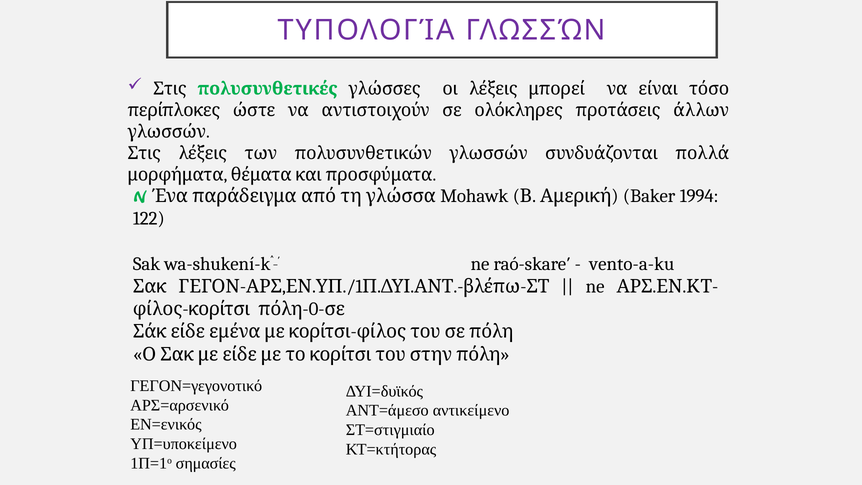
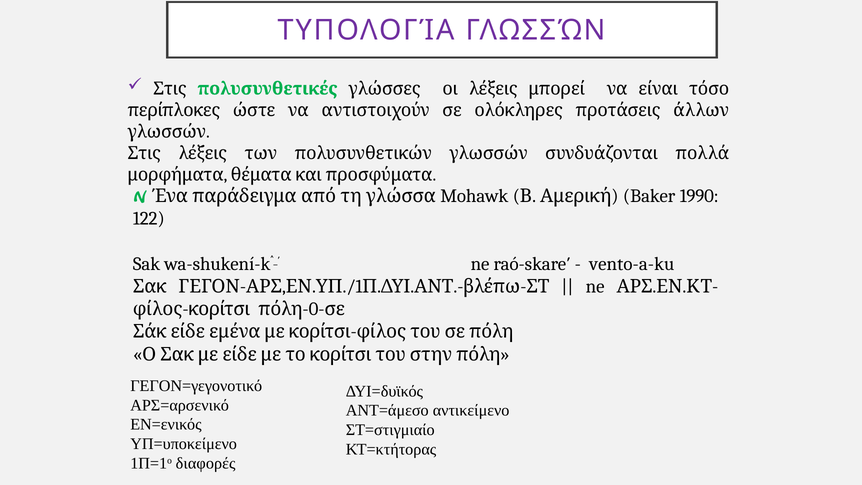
1994: 1994 -> 1990
σημασίες: σημασίες -> διαφορές
